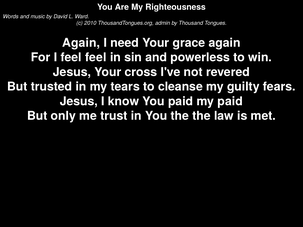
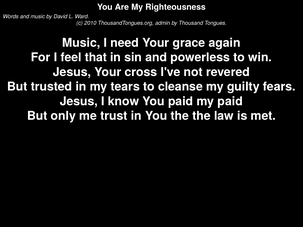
Again at (81, 43): Again -> Music
feel feel: feel -> that
